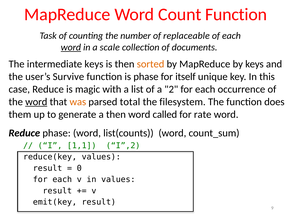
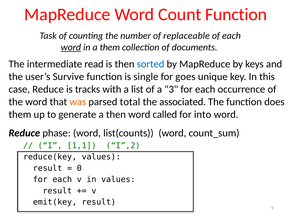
a scale: scale -> them
intermediate keys: keys -> read
sorted colour: orange -> blue
is phase: phase -> single
itself: itself -> goes
magic: magic -> tracks
2: 2 -> 3
word at (36, 102) underline: present -> none
filesystem: filesystem -> associated
rate: rate -> into
